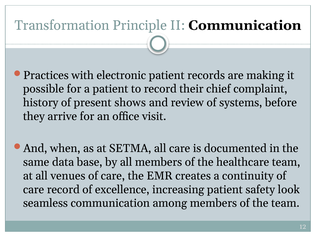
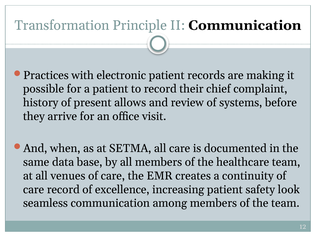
shows: shows -> allows
